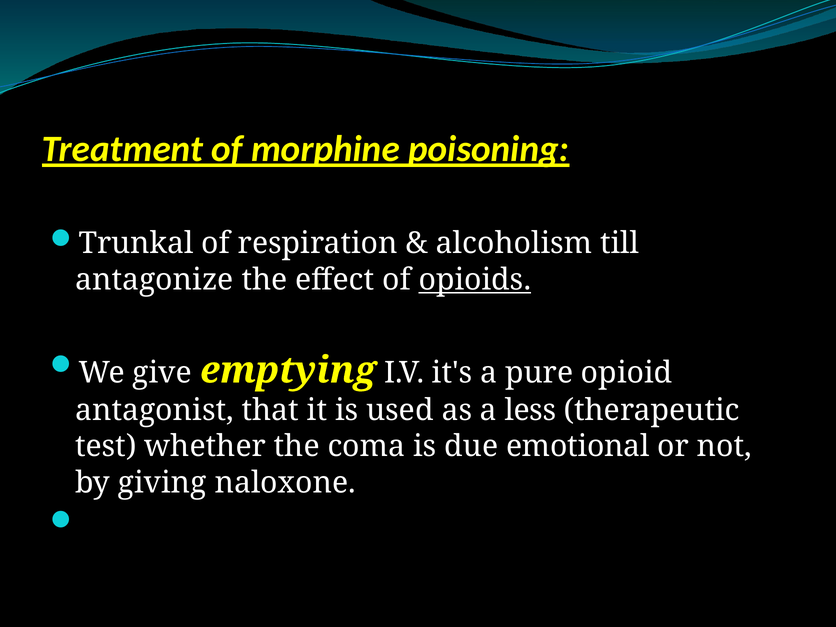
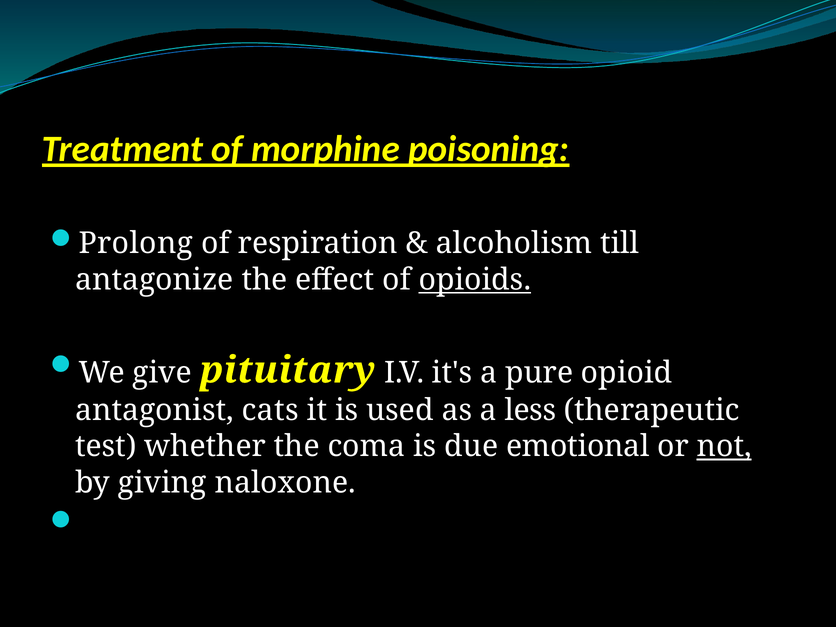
Trunkal: Trunkal -> Prolong
emptying: emptying -> pituitary
that: that -> cats
not underline: none -> present
